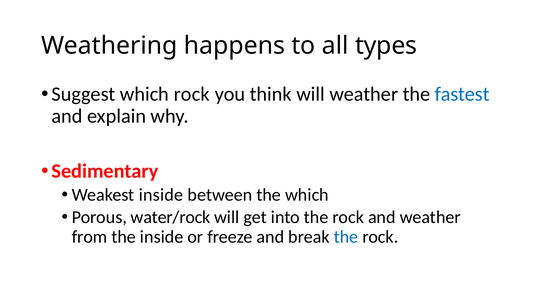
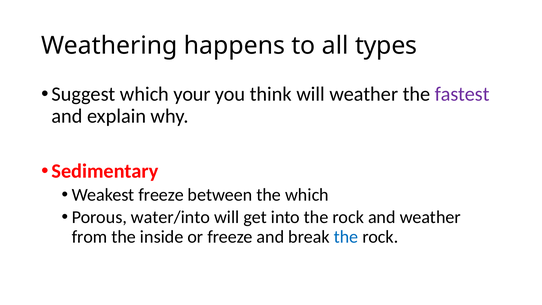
which rock: rock -> your
fastest colour: blue -> purple
Weakest inside: inside -> freeze
water/rock: water/rock -> water/into
